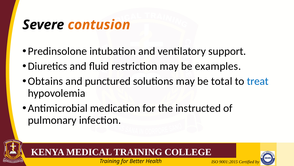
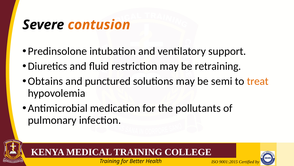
examples: examples -> retraining
total: total -> semi
treat colour: blue -> orange
instructed: instructed -> pollutants
